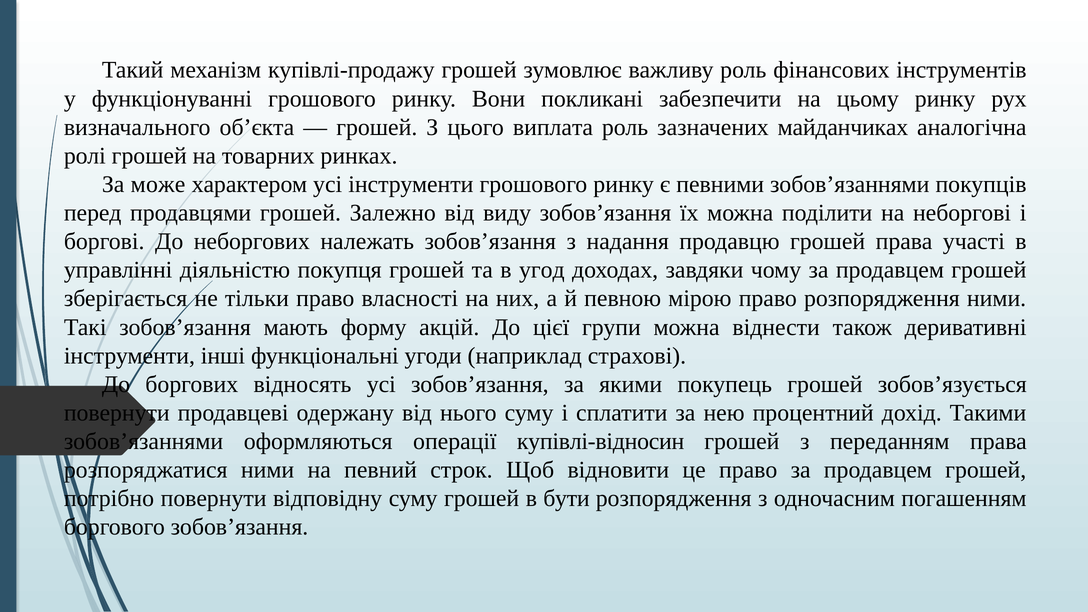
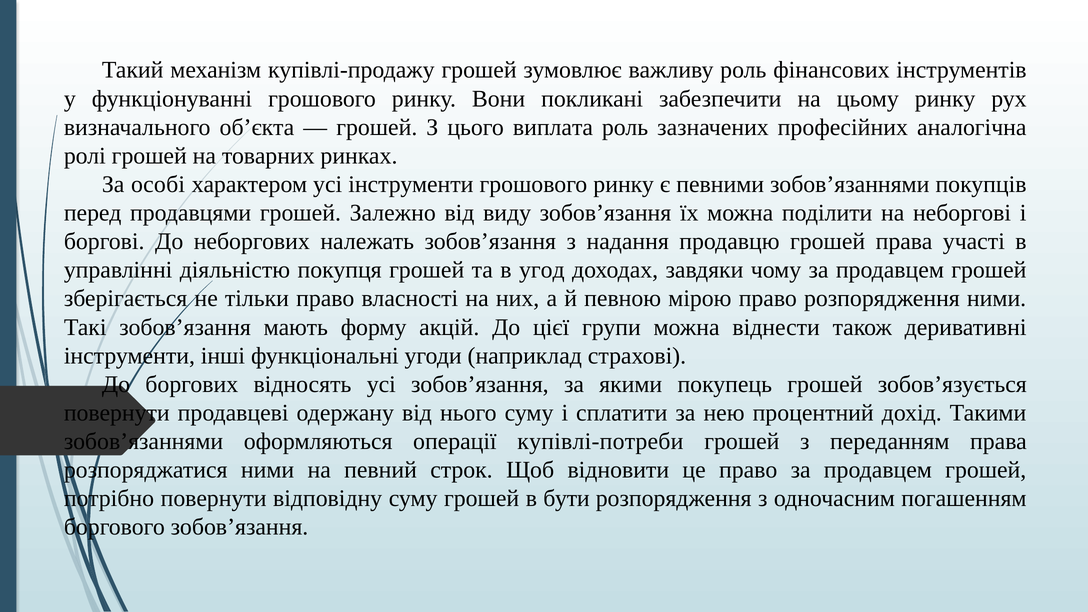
майданчиках: майданчиках -> професійних
може: може -> особі
купівлі-відносин: купівлі-відносин -> купівлі-потреби
